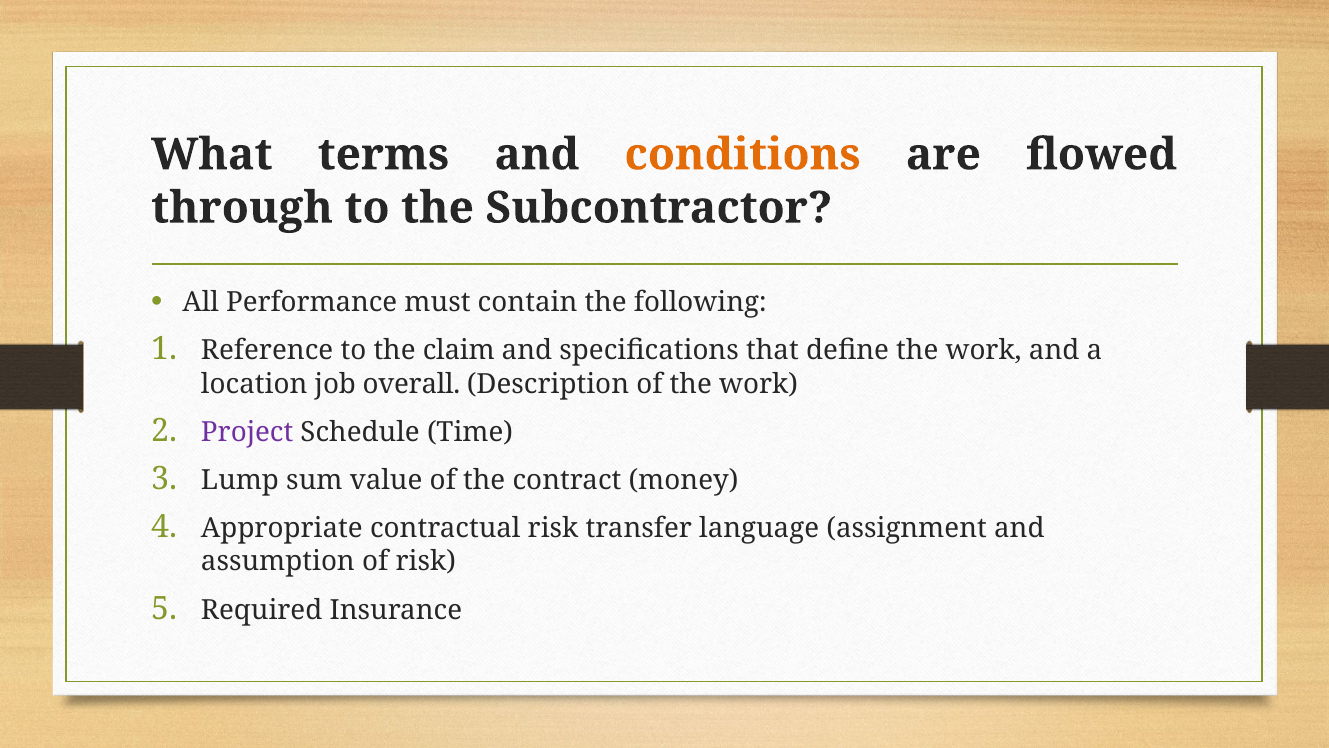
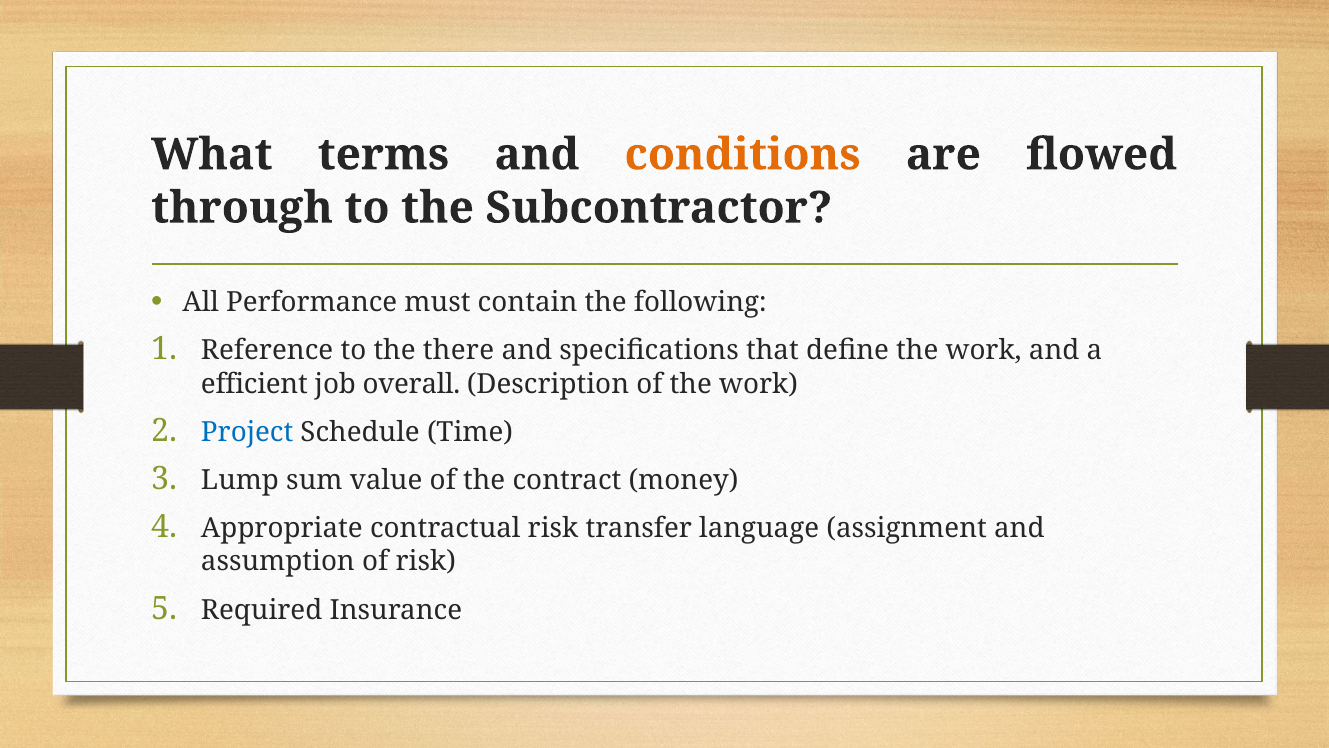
claim: claim -> there
location: location -> efficient
Project colour: purple -> blue
